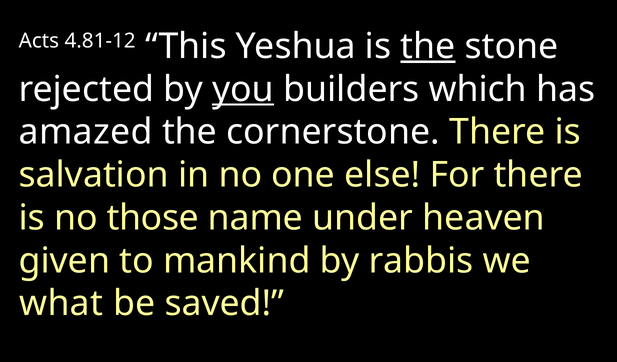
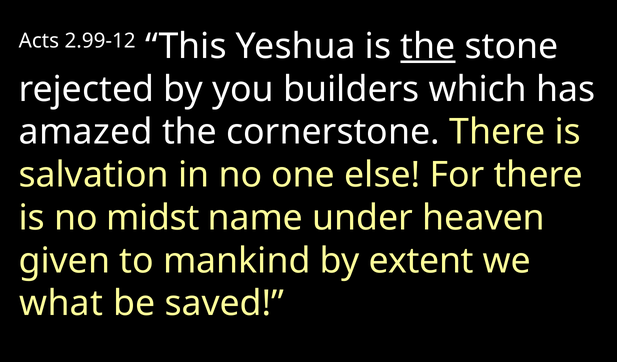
4.81-12: 4.81-12 -> 2.99-12
you underline: present -> none
those: those -> midst
rabbis: rabbis -> extent
